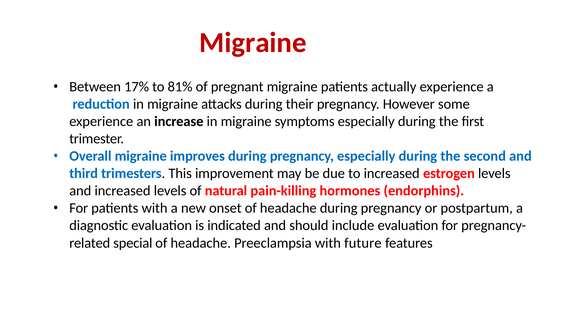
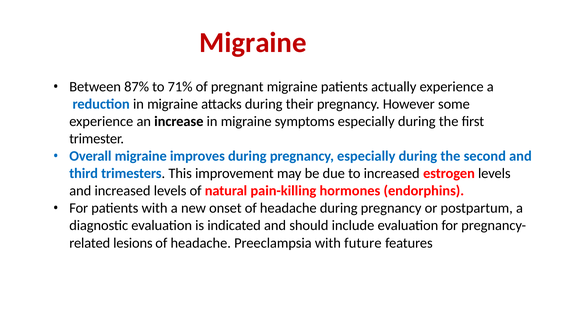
17%: 17% -> 87%
81%: 81% -> 71%
special: special -> lesions
